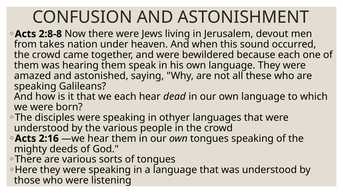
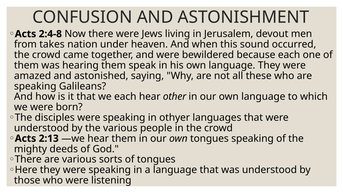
2:8-8: 2:8-8 -> 2:4-8
dead: dead -> other
2:16: 2:16 -> 2:13
